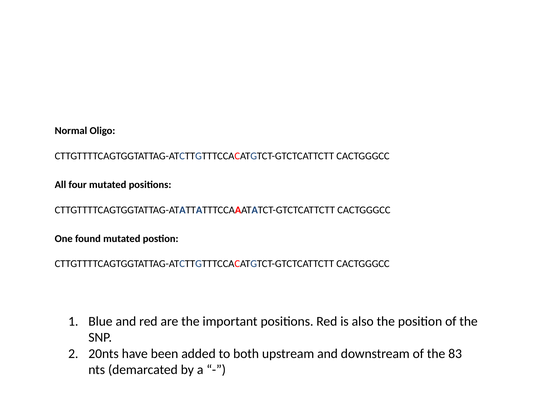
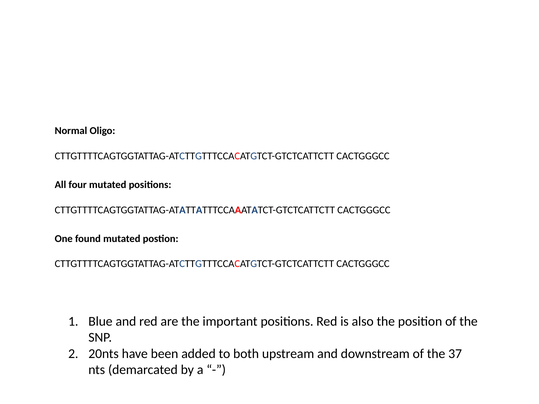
83: 83 -> 37
